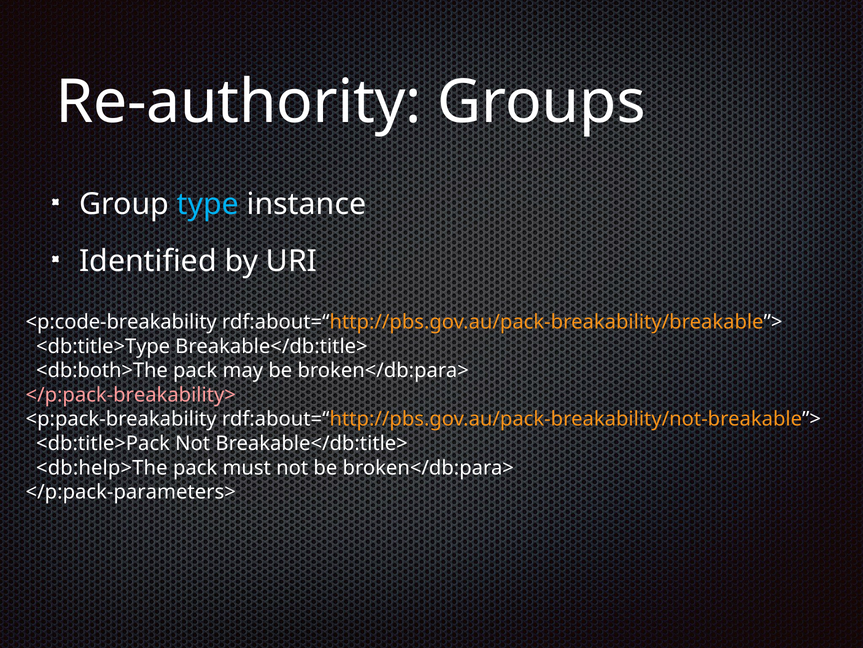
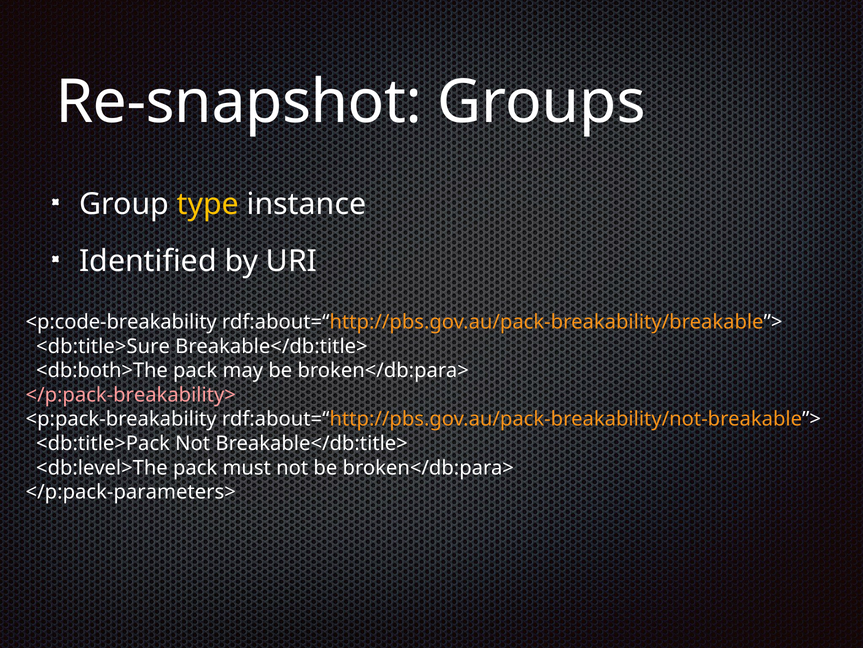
Re-authority: Re-authority -> Re-snapshot
type colour: light blue -> yellow
<db:title>Type: <db:title>Type -> <db:title>Sure
<db:help>The: <db:help>The -> <db:level>The
